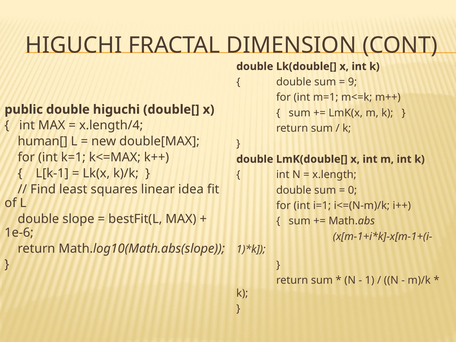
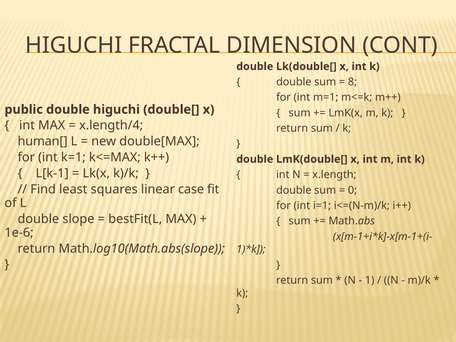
9: 9 -> 8
idea: idea -> case
